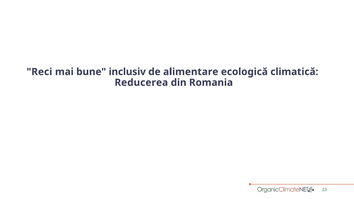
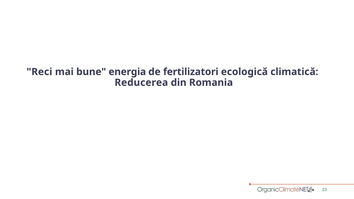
inclusiv: inclusiv -> energia
alimentare: alimentare -> fertilizatori
